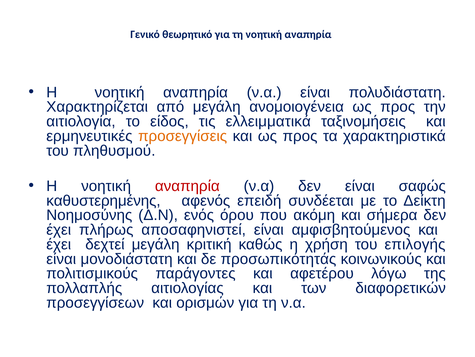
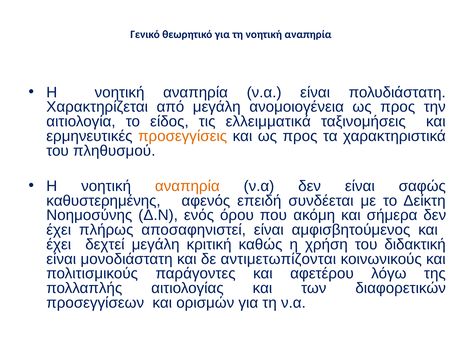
αναπηρία at (187, 186) colour: red -> orange
επιλογής: επιλογής -> διδακτική
προσωπικότητάς: προσωπικότητάς -> αντιμετωπίζονται
